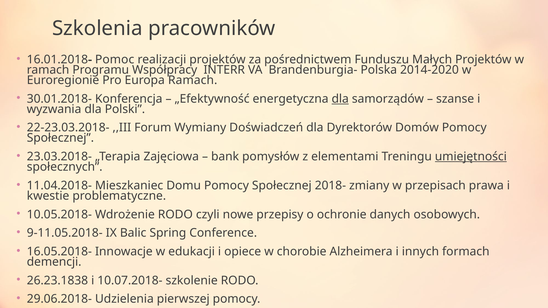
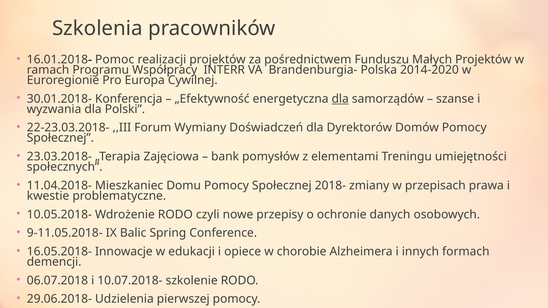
Europa Ramach: Ramach -> Cywilnej
umiejętności underline: present -> none
26.23.1838: 26.23.1838 -> 06.07.2018
